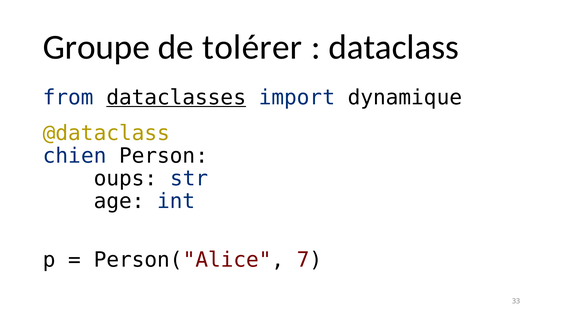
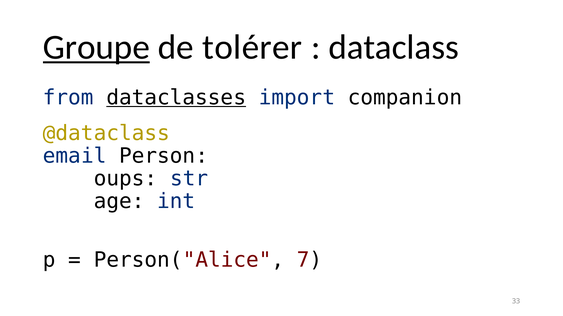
Groupe underline: none -> present
dynamique: dynamique -> companion
chien: chien -> email
